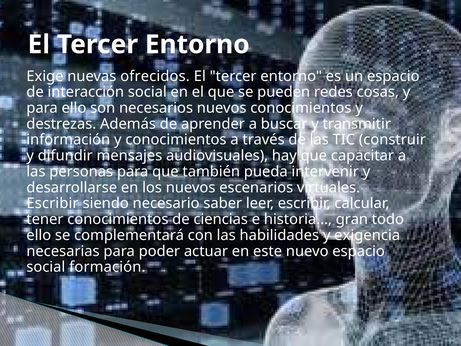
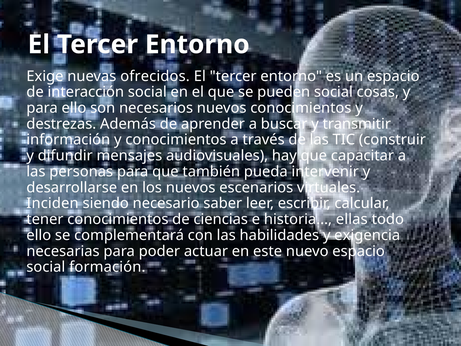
pueden redes: redes -> social
Escribir at (53, 203): Escribir -> Inciden
gran: gran -> ellas
